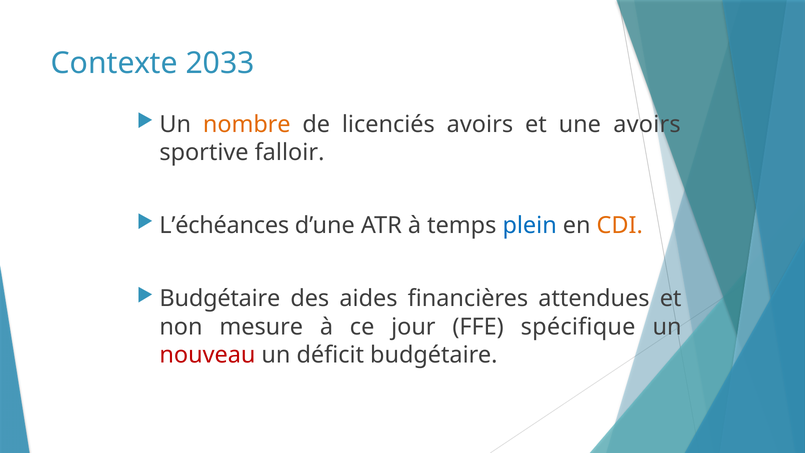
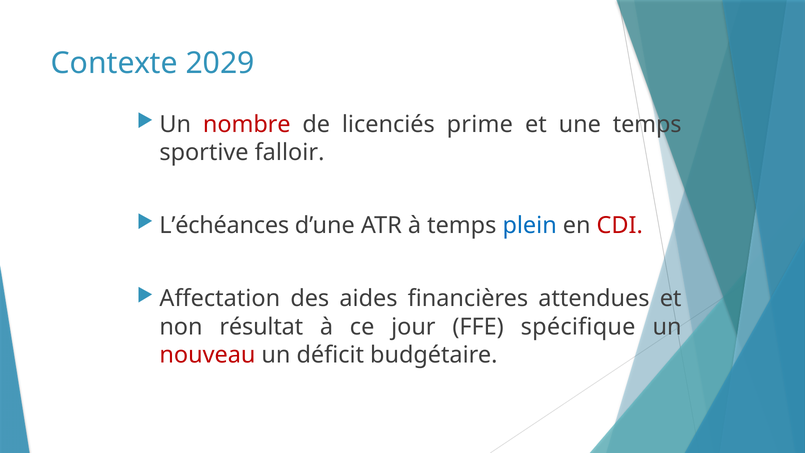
2033: 2033 -> 2029
nombre colour: orange -> red
licenciés avoirs: avoirs -> prime
une avoirs: avoirs -> temps
CDI colour: orange -> red
Budgétaire at (220, 299): Budgétaire -> Affectation
mesure: mesure -> résultat
